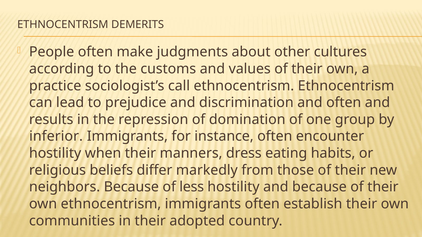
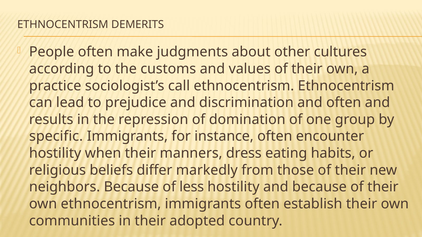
inferior: inferior -> specific
